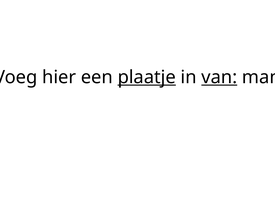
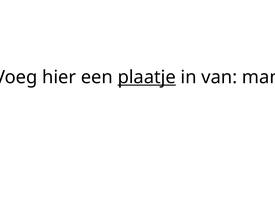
van underline: present -> none
